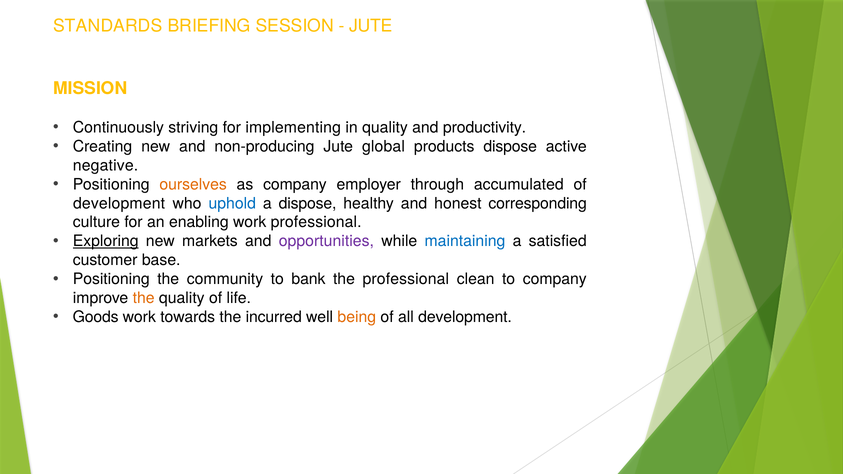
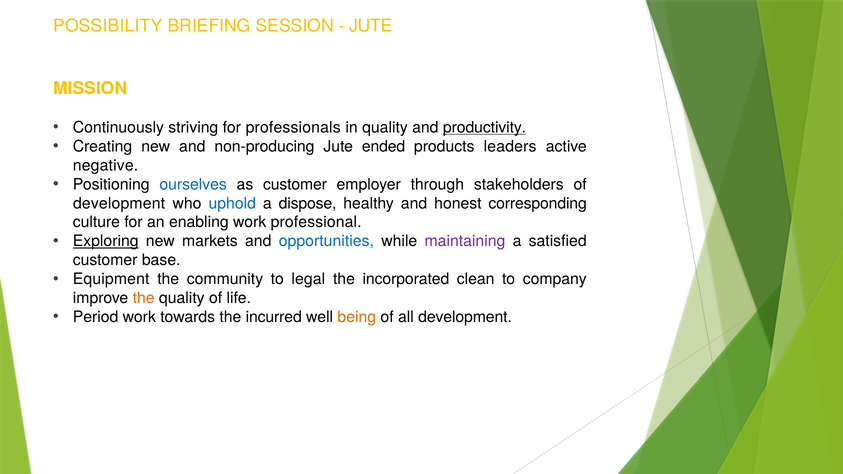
STANDARDS: STANDARDS -> POSSIBILITY
implementing: implementing -> professionals
productivity underline: none -> present
global: global -> ended
products dispose: dispose -> leaders
ourselves colour: orange -> blue
as company: company -> customer
accumulated: accumulated -> stakeholders
opportunities colour: purple -> blue
maintaining colour: blue -> purple
Positioning at (111, 279): Positioning -> Equipment
bank: bank -> legal
the professional: professional -> incorporated
Goods: Goods -> Period
